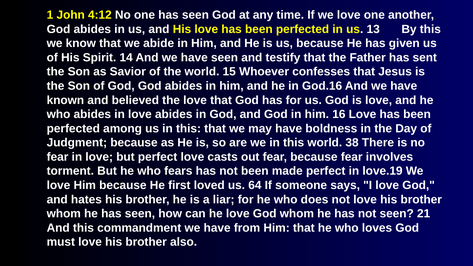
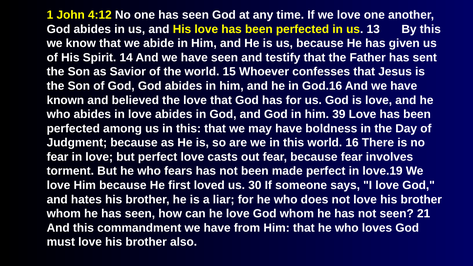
16: 16 -> 39
38: 38 -> 16
64: 64 -> 30
